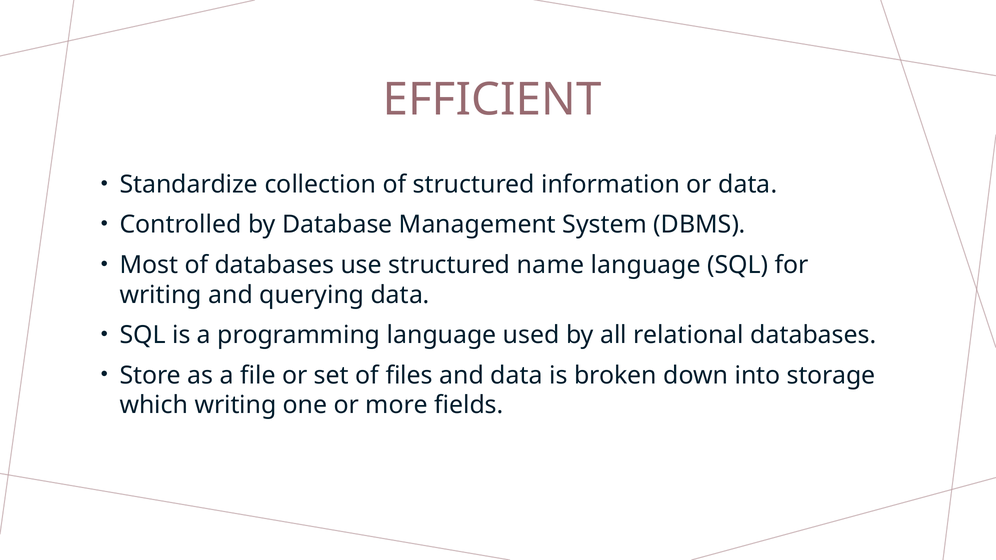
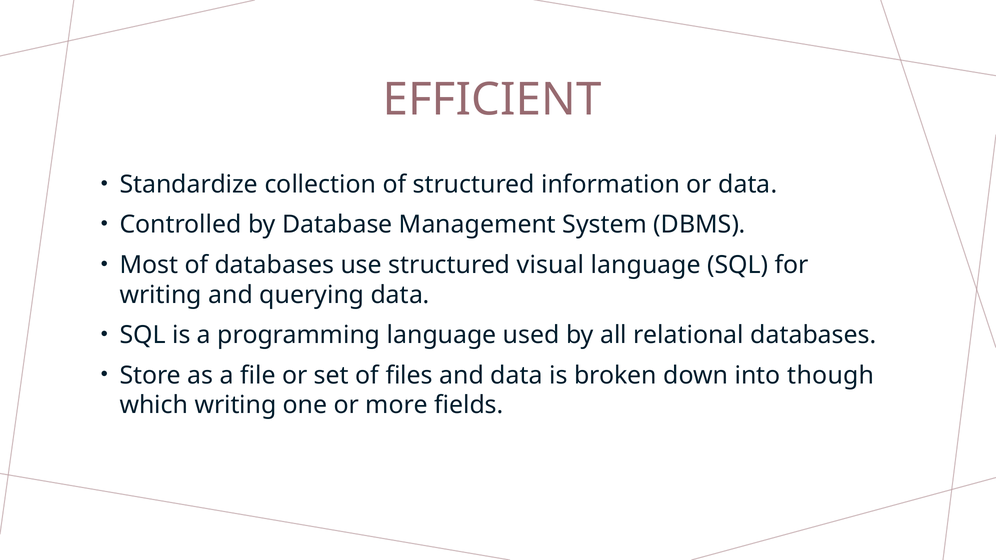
name: name -> visual
storage: storage -> though
